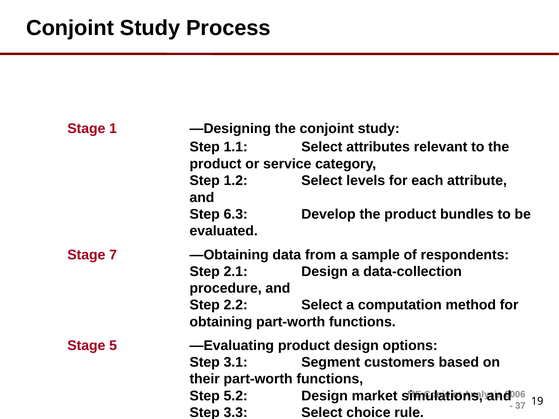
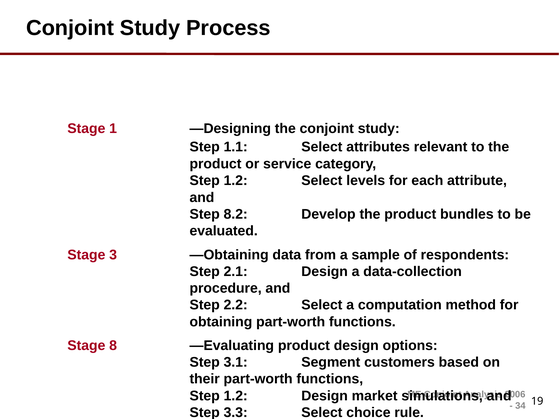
6.3: 6.3 -> 8.2
7: 7 -> 3
5: 5 -> 8
5.2 at (236, 396): 5.2 -> 1.2
37: 37 -> 34
